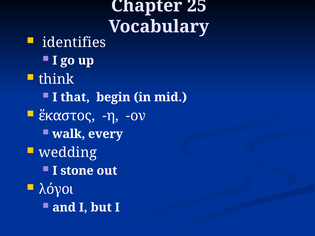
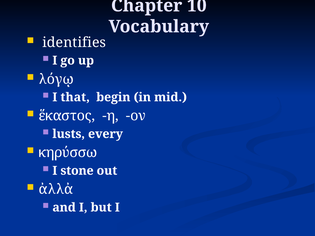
25: 25 -> 10
think: think -> λόγῳ
walk: walk -> lusts
wedding: wedding -> κηρύσσω
λόγοι: λόγοι -> ἀλλἀ
